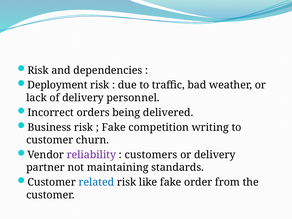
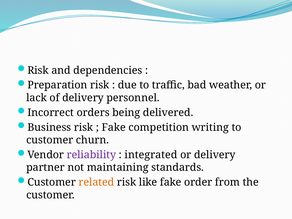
Deployment: Deployment -> Preparation
customers: customers -> integrated
related colour: blue -> orange
